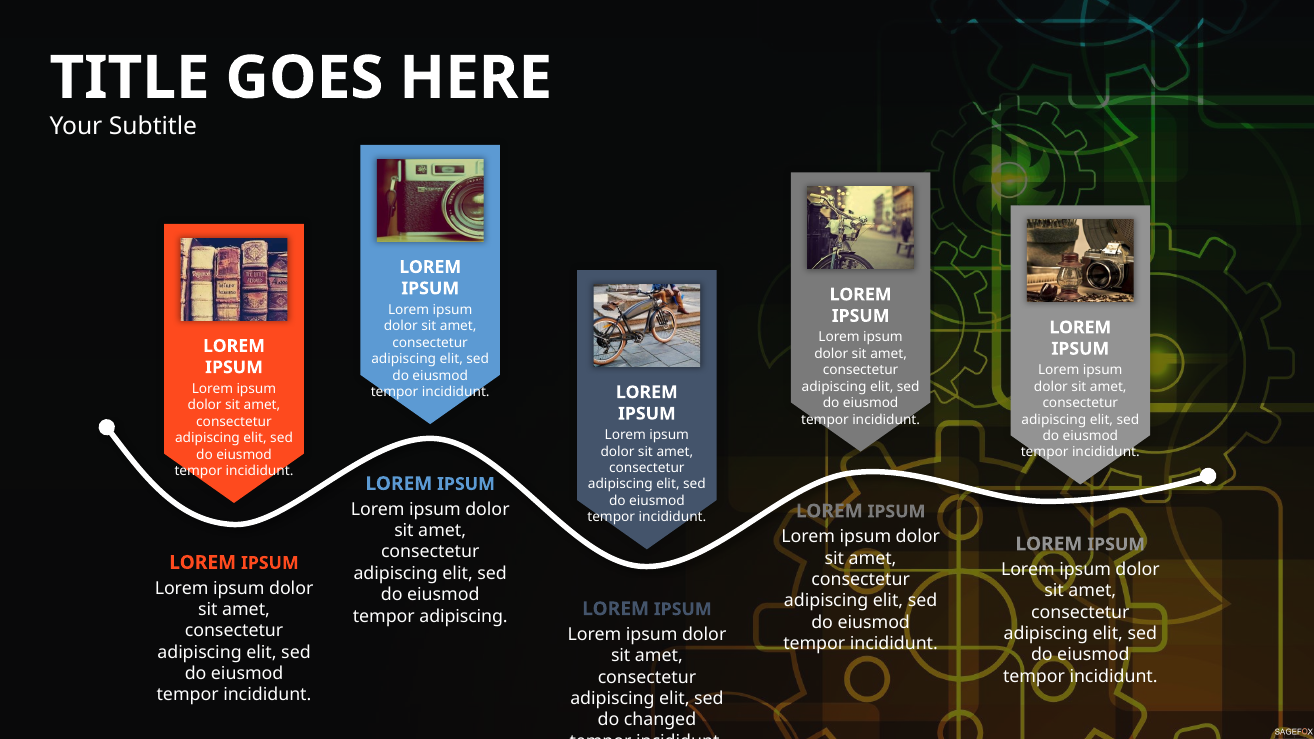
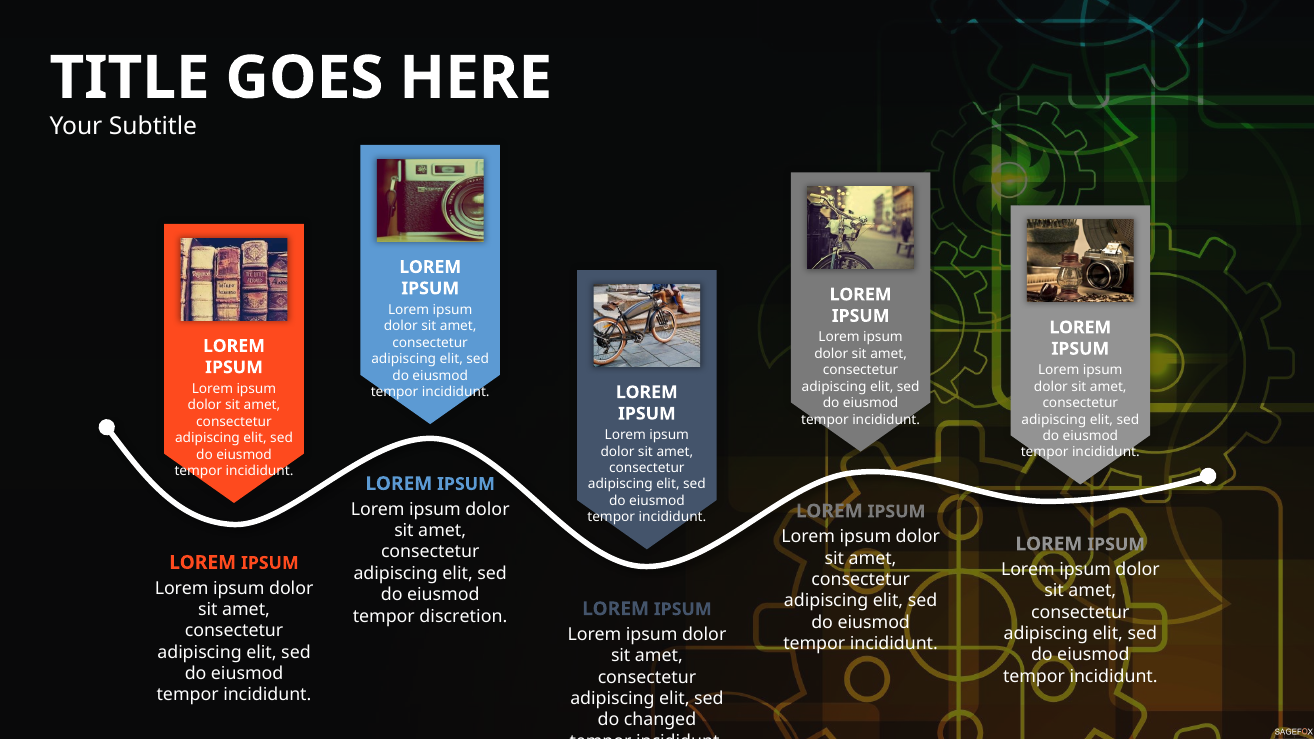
tempor adipiscing: adipiscing -> discretion
